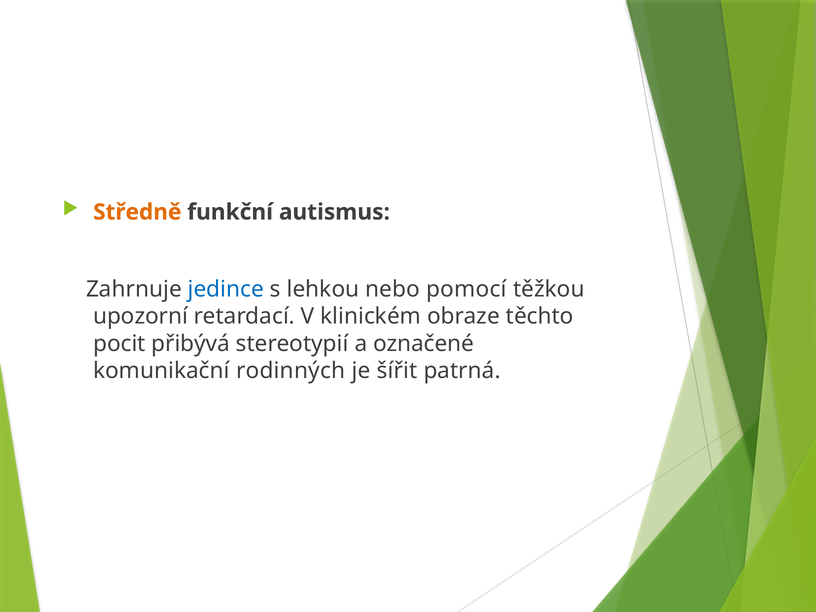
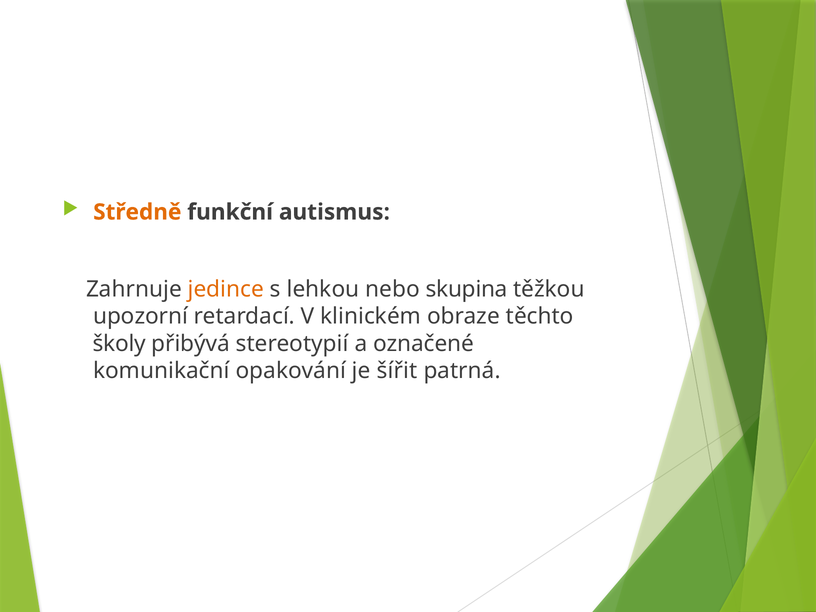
jedince colour: blue -> orange
pomocí: pomocí -> skupina
pocit: pocit -> školy
rodinných: rodinných -> opakování
